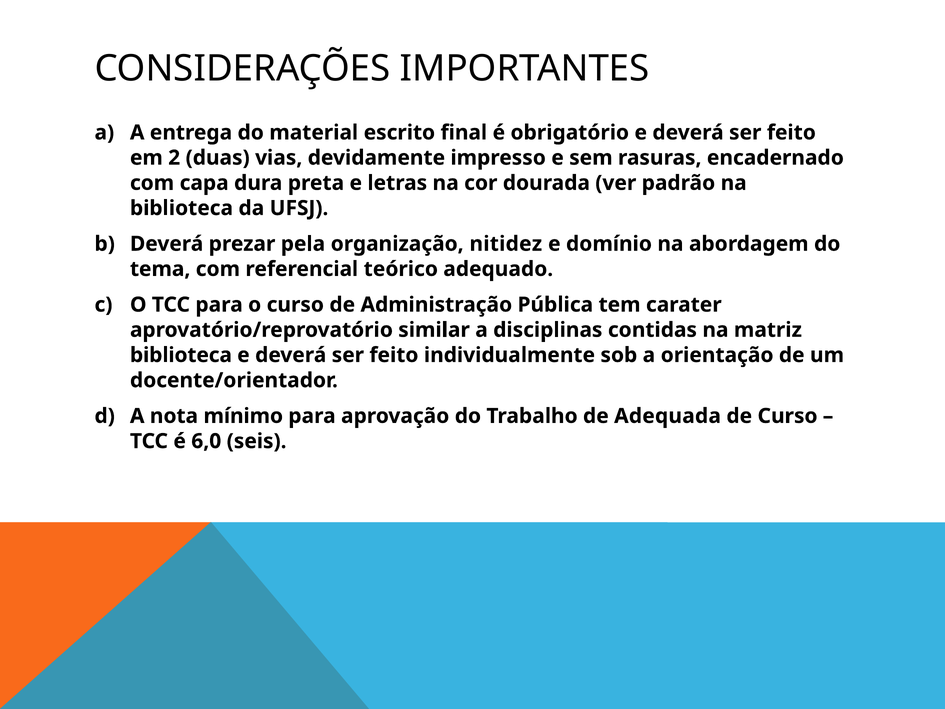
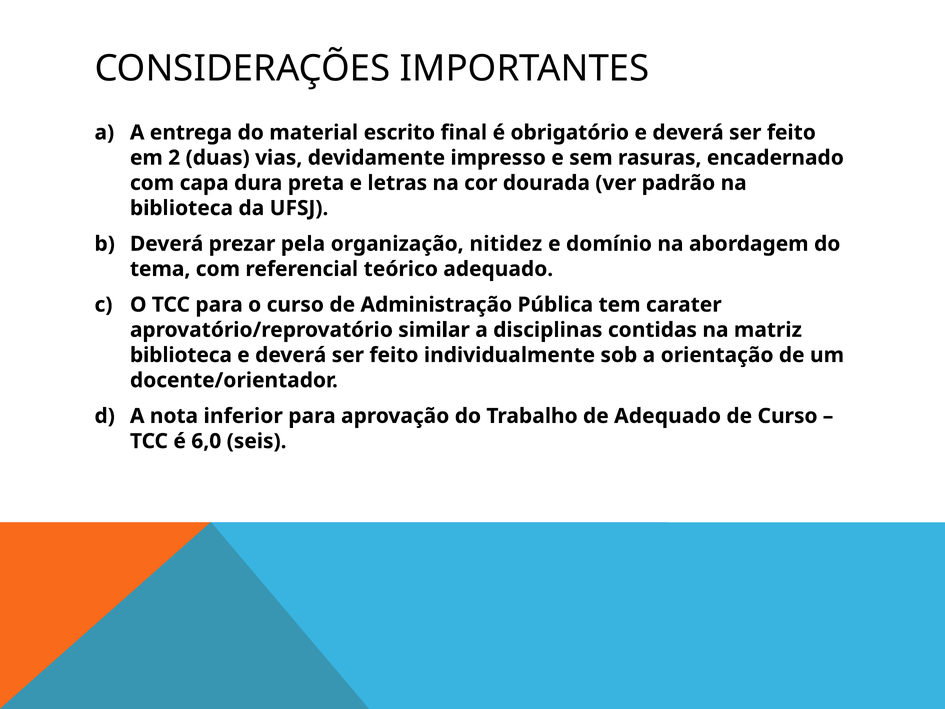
mínimo: mínimo -> inferior
de Adequada: Adequada -> Adequado
